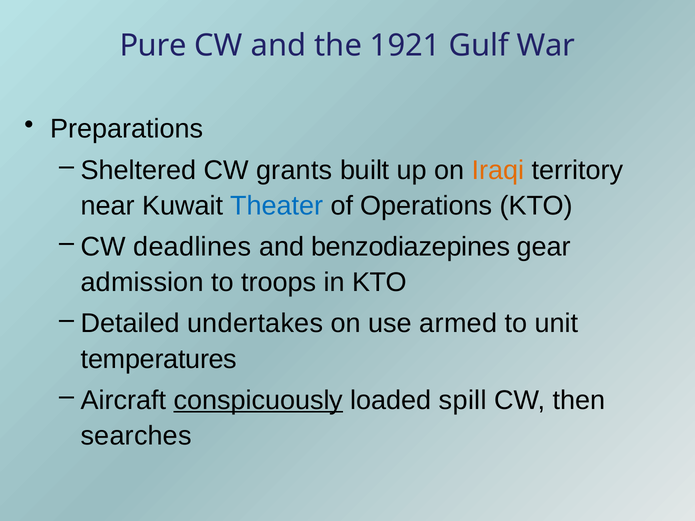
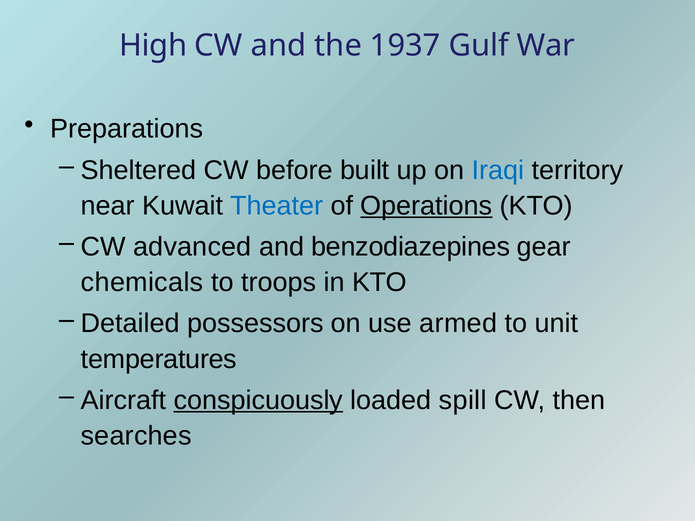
Pure: Pure -> High
1921: 1921 -> 1937
grants: grants -> before
Iraqi colour: orange -> blue
Operations underline: none -> present
deadlines: deadlines -> advanced
admission: admission -> chemicals
undertakes: undertakes -> possessors
